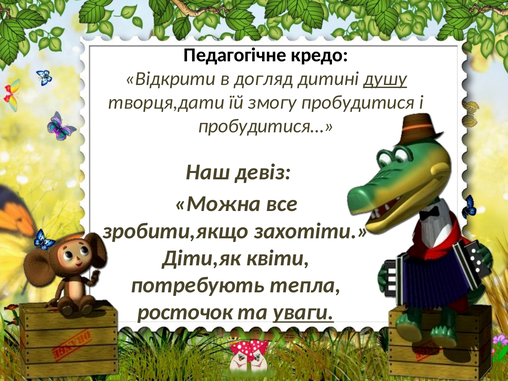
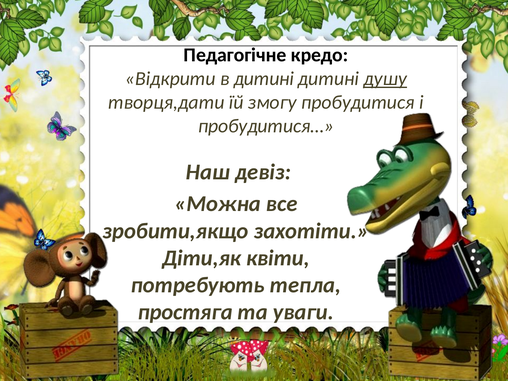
в догляд: догляд -> дитині
росточок: росточок -> простяга
уваги underline: present -> none
